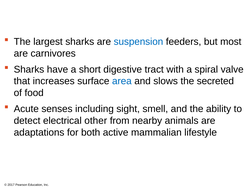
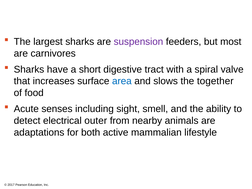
suspension colour: blue -> purple
secreted: secreted -> together
other: other -> outer
